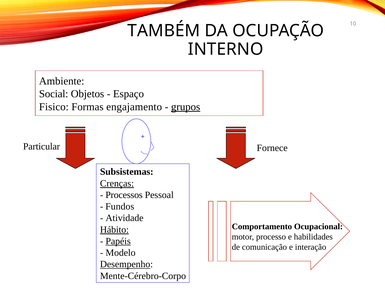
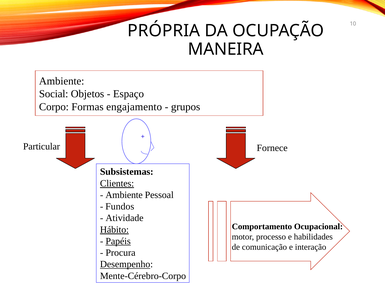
TAMBÉM: TAMBÉM -> PRÓPRIA
INTERNO: INTERNO -> MANEIRA
Fisico: Fisico -> Corpo
grupos underline: present -> none
Crenças: Crenças -> Clientes
Processos at (124, 195): Processos -> Ambiente
Modelo: Modelo -> Procura
